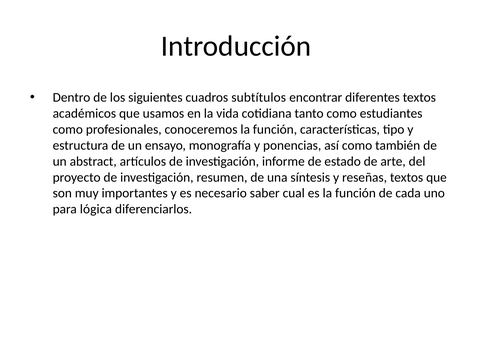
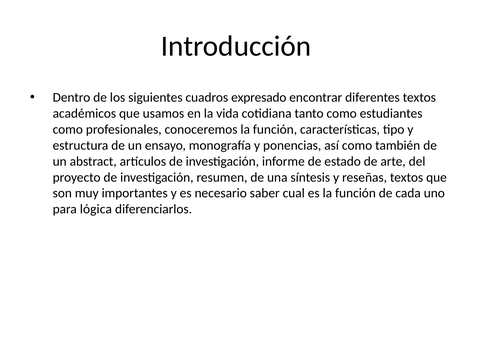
subtítulos: subtítulos -> expresado
